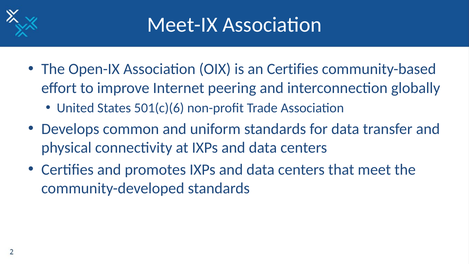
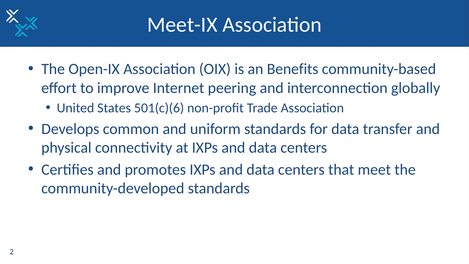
an Certifies: Certifies -> Benefits
